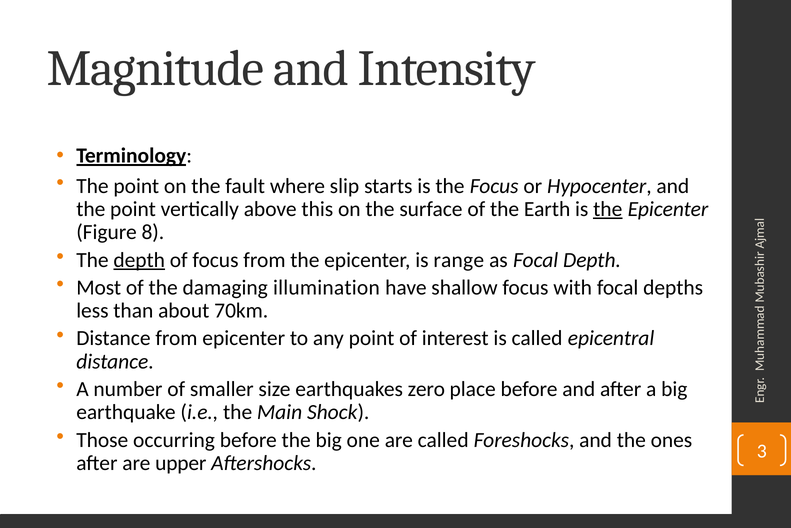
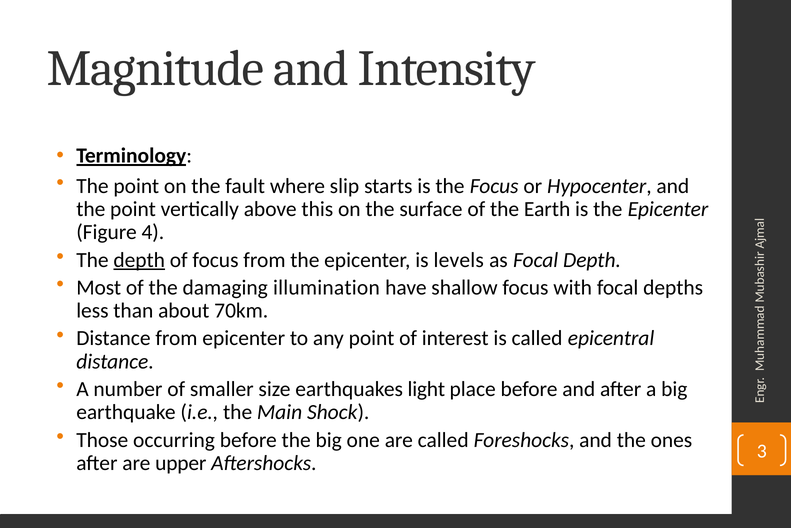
the at (608, 209) underline: present -> none
8: 8 -> 4
range: range -> levels
zero: zero -> light
